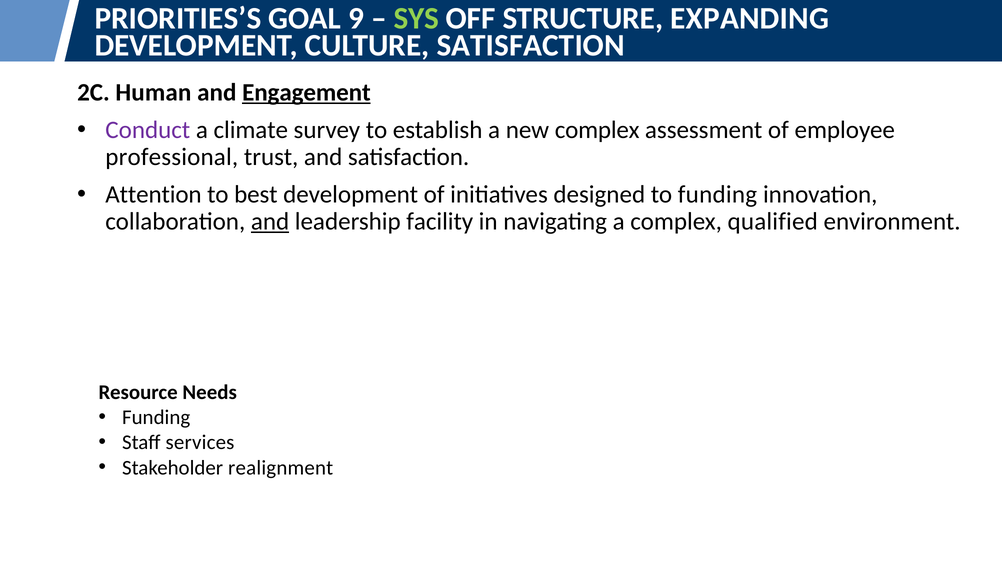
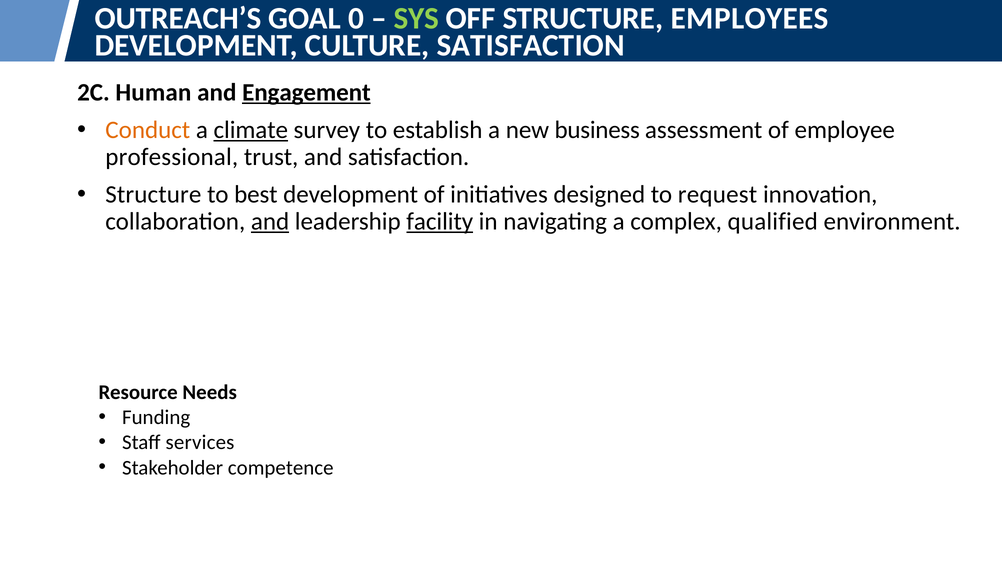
PRIORITIES’S: PRIORITIES’S -> OUTREACH’S
9: 9 -> 0
EXPANDING: EXPANDING -> EMPLOYEES
Conduct colour: purple -> orange
climate underline: none -> present
new complex: complex -> business
Attention at (153, 194): Attention -> Structure
to funding: funding -> request
facility underline: none -> present
realignment: realignment -> competence
